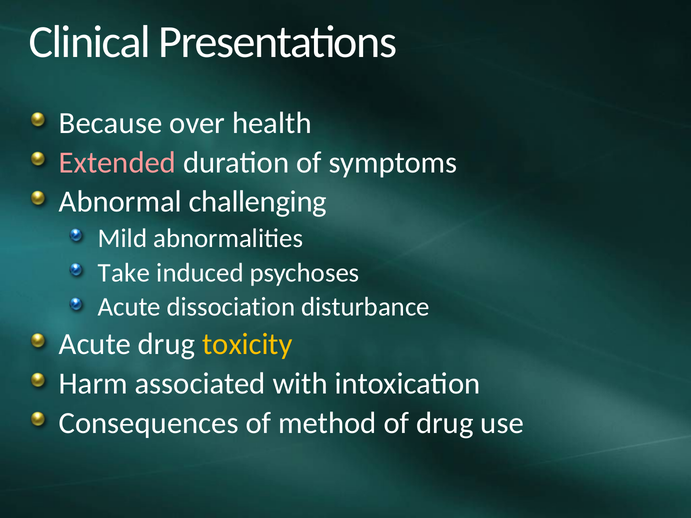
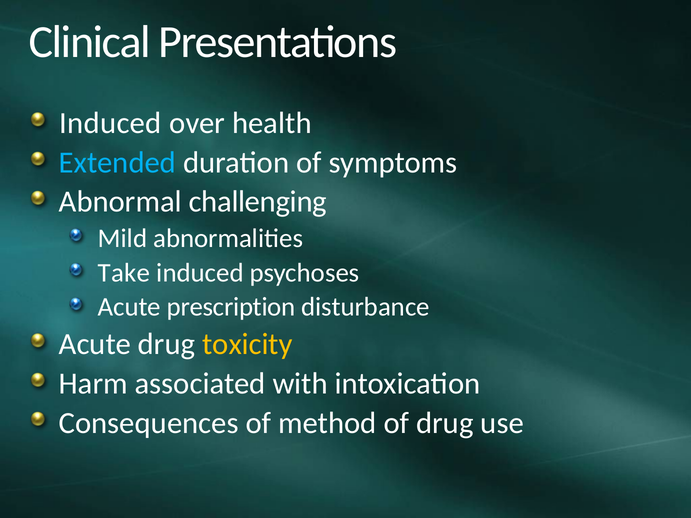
Because at (111, 123): Because -> Induced
Extended colour: pink -> light blue
dissociation: dissociation -> prescription
